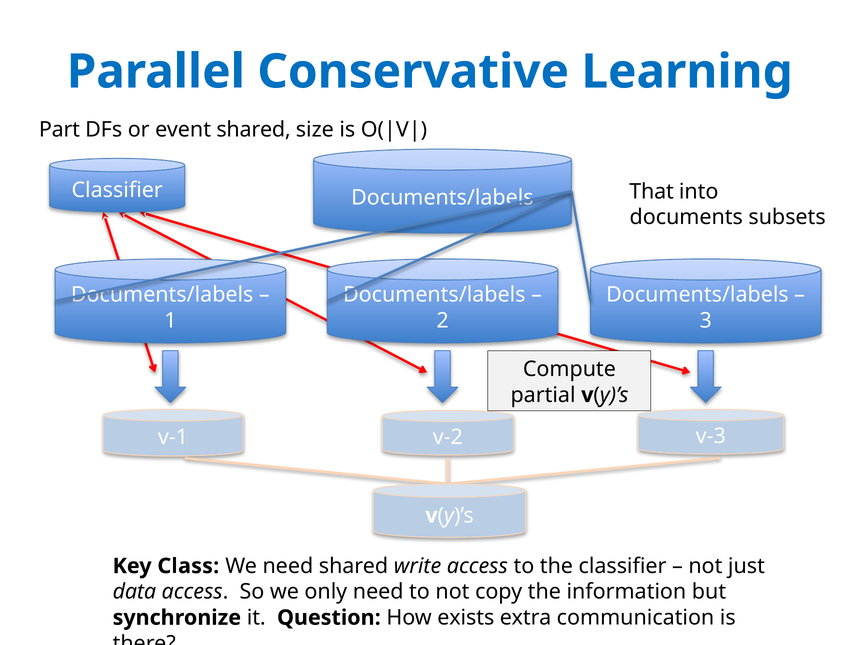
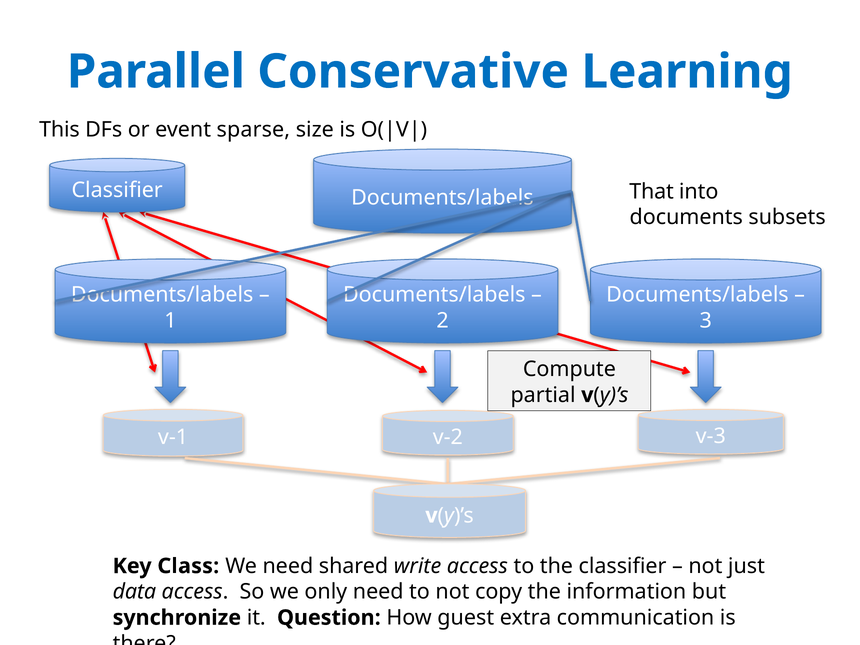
Part: Part -> This
event shared: shared -> sparse
exists: exists -> guest
